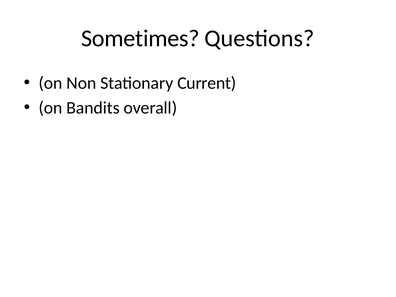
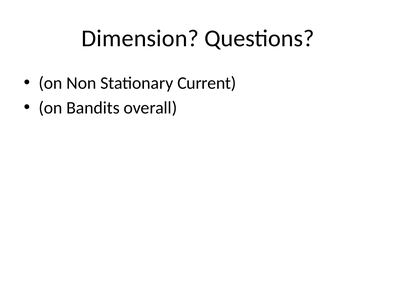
Sometimes: Sometimes -> Dimension
